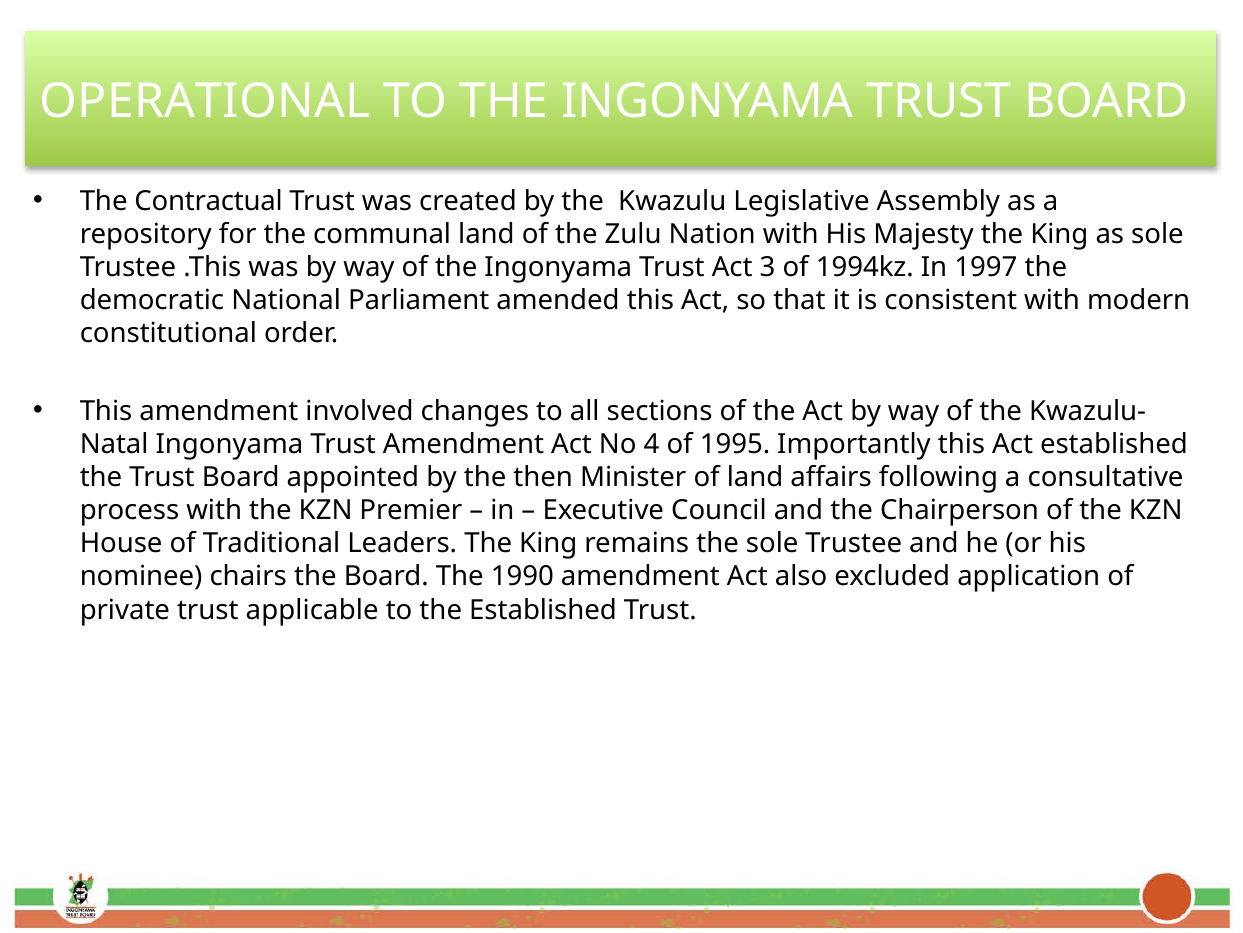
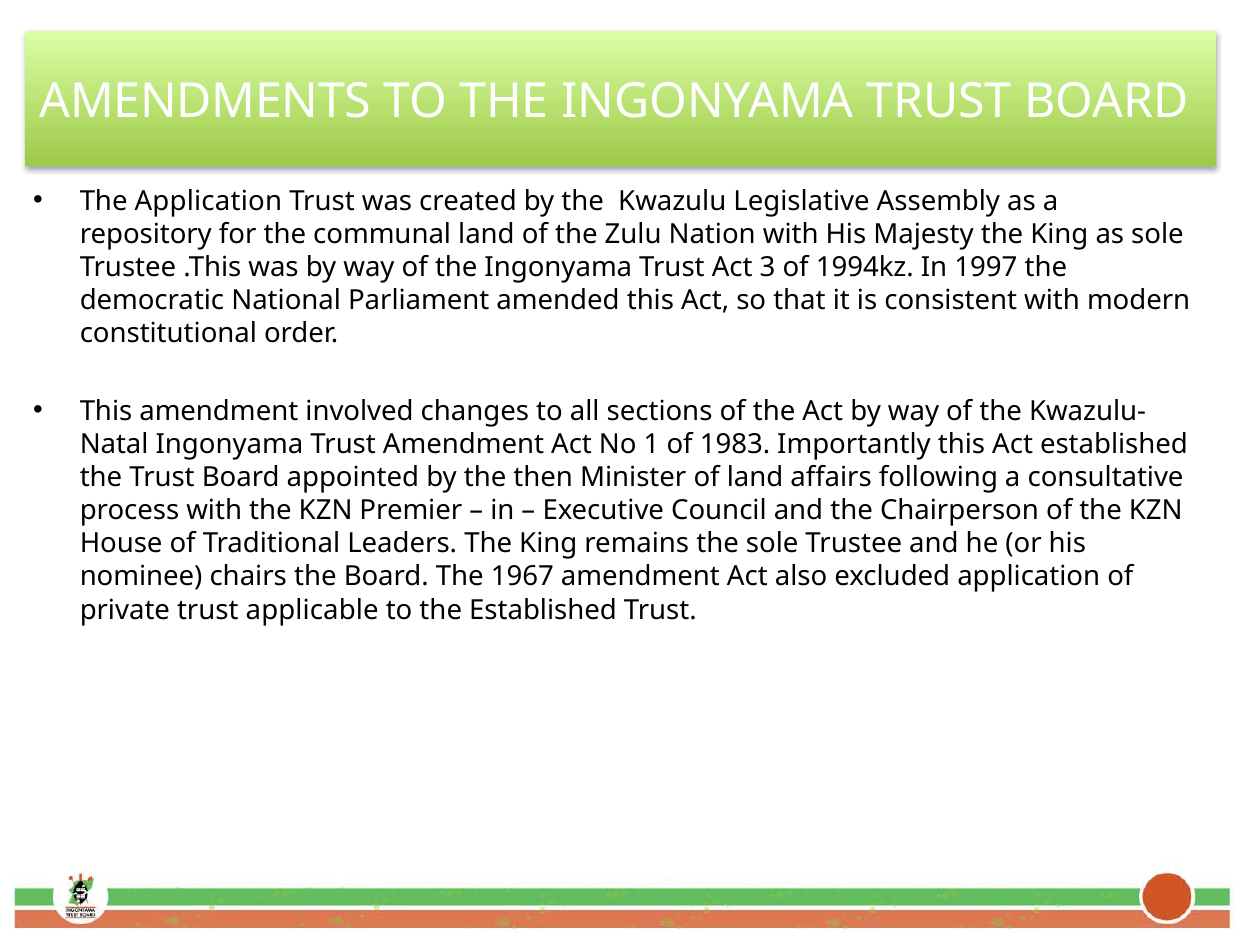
OPERATIONAL: OPERATIONAL -> AMENDMENTS
The Contractual: Contractual -> Application
4: 4 -> 1
1995: 1995 -> 1983
1990: 1990 -> 1967
